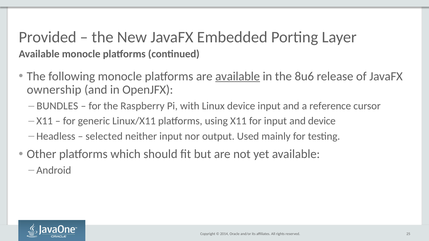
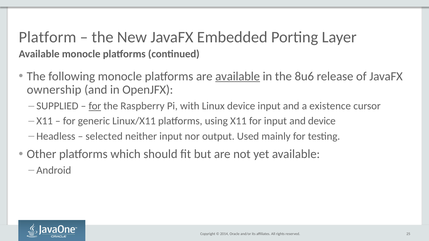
Provided: Provided -> Platform
BUNDLES: BUNDLES -> SUPPLIED
for at (95, 106) underline: none -> present
reference: reference -> existence
